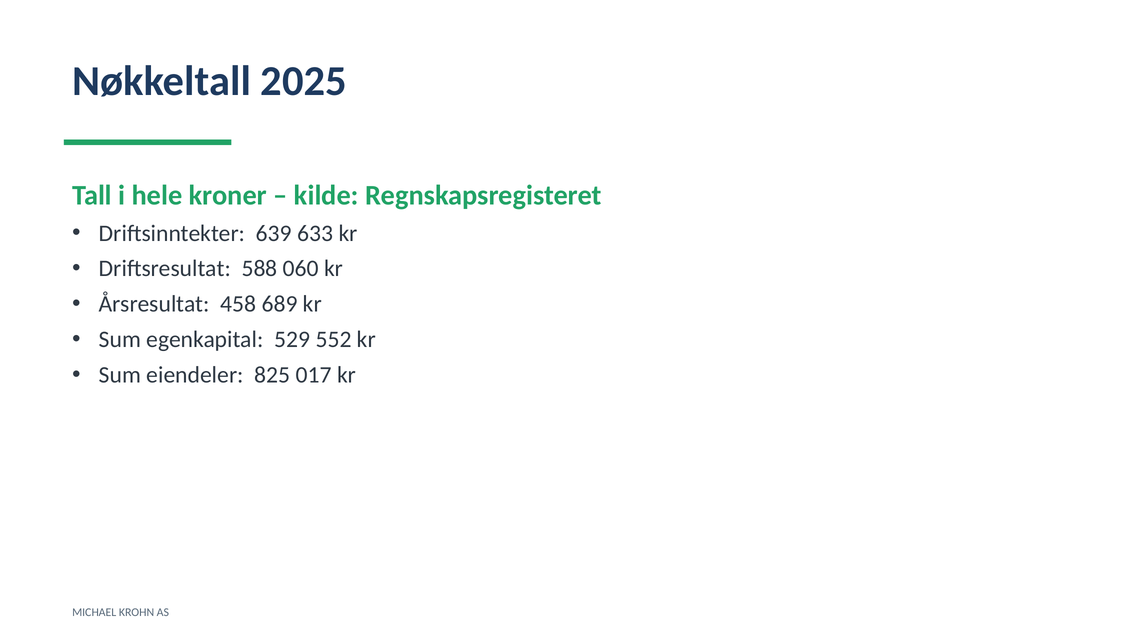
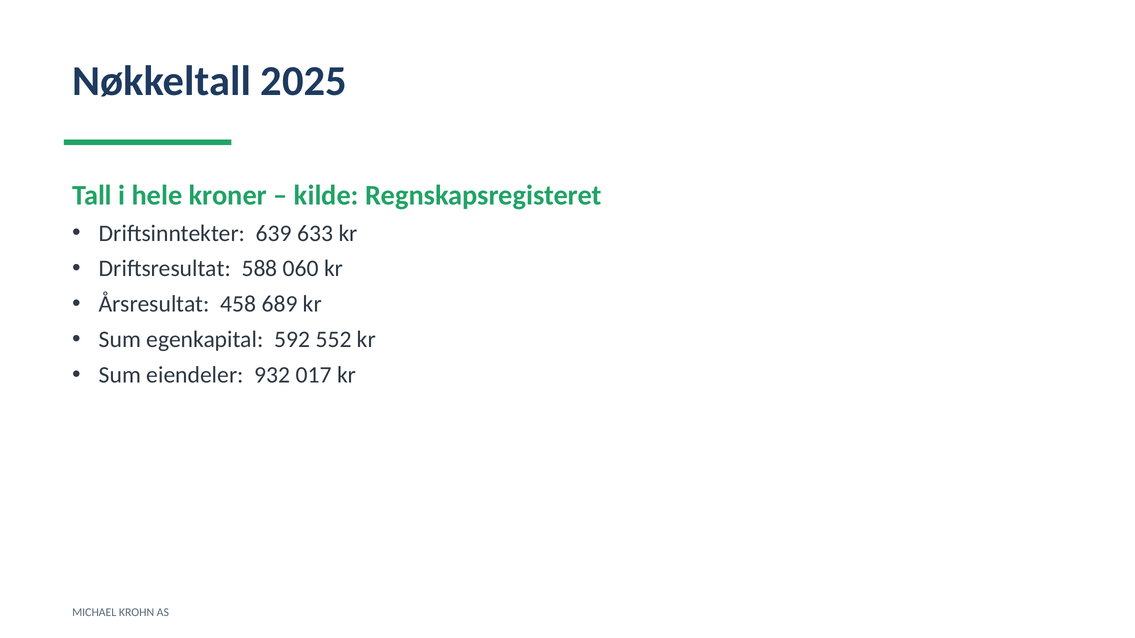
529: 529 -> 592
825: 825 -> 932
